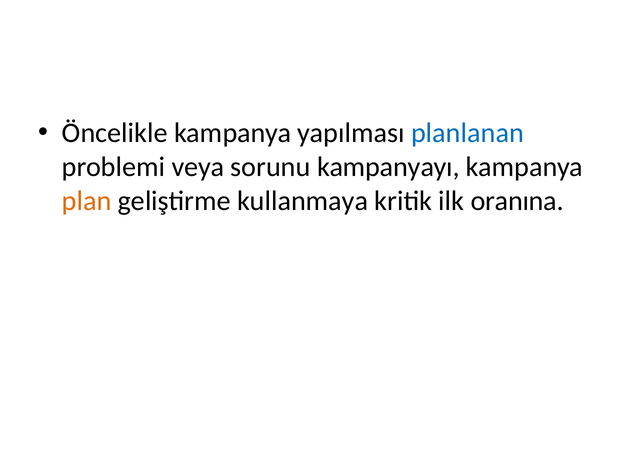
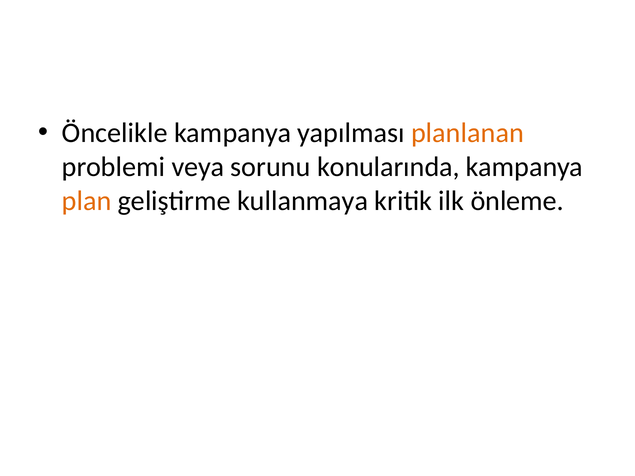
planlanan colour: blue -> orange
kampanyayı: kampanyayı -> konularında
oranına: oranına -> önleme
